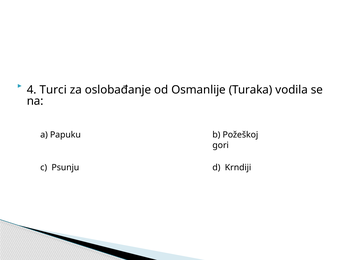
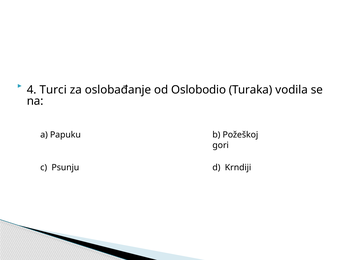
Osmanlije: Osmanlije -> Oslobodio
